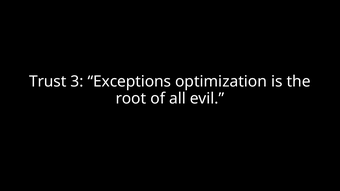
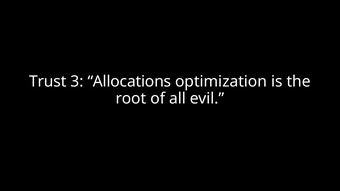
Exceptions: Exceptions -> Allocations
